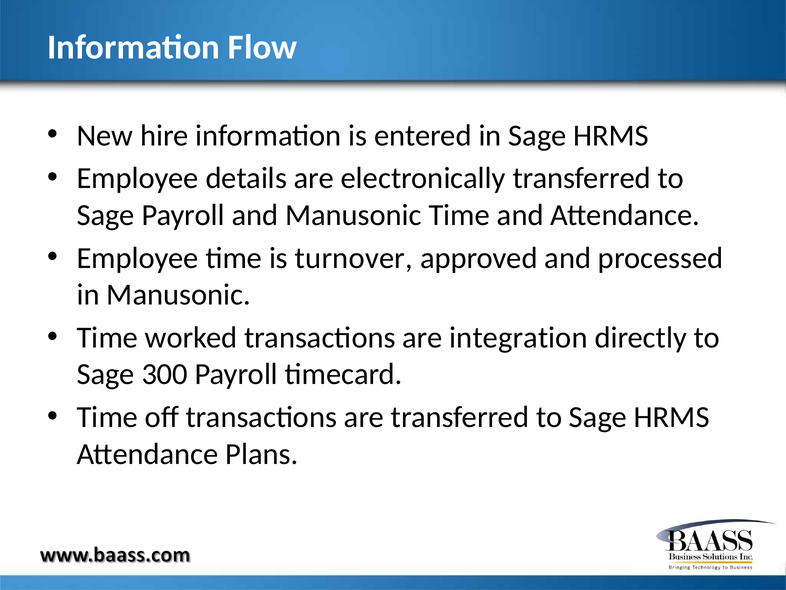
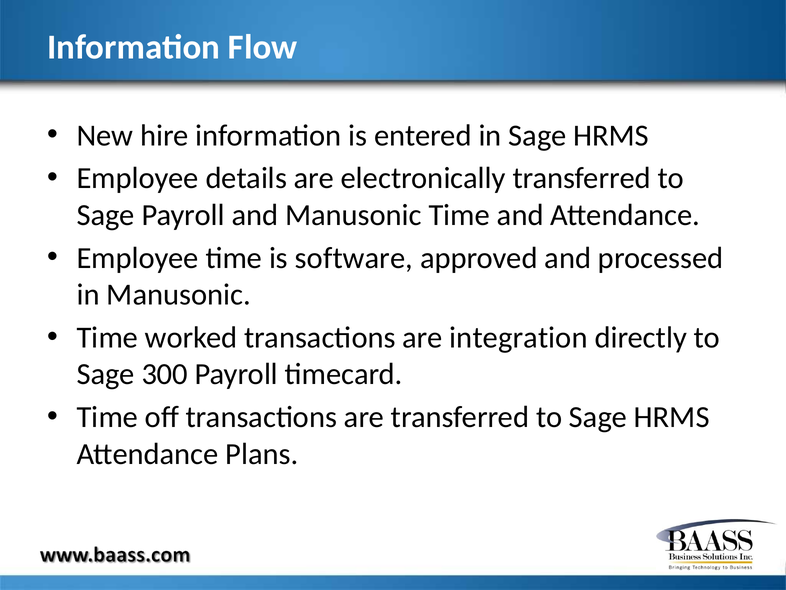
turnover: turnover -> software
